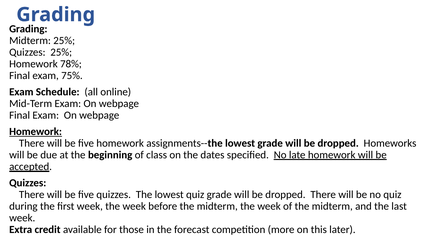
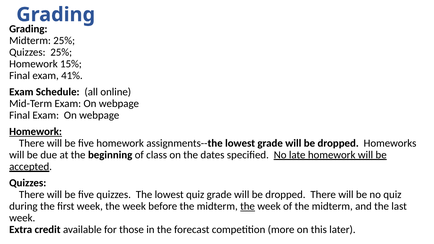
78%: 78% -> 15%
75%: 75% -> 41%
the at (248, 206) underline: none -> present
